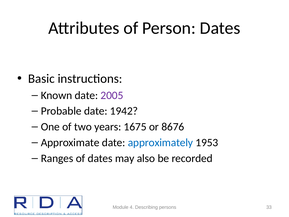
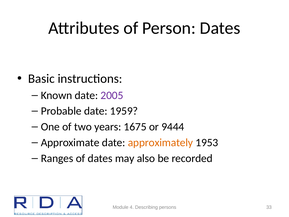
1942: 1942 -> 1959
8676: 8676 -> 9444
approximately colour: blue -> orange
